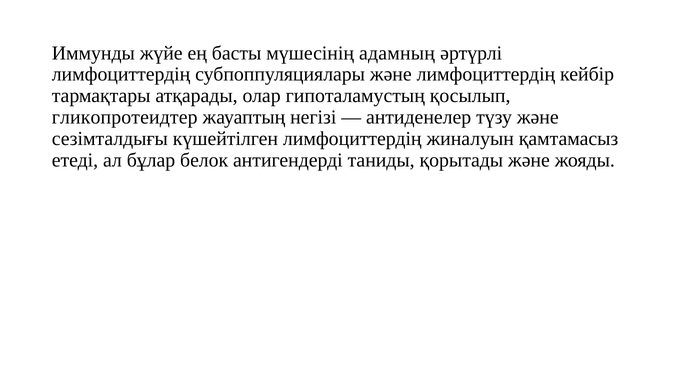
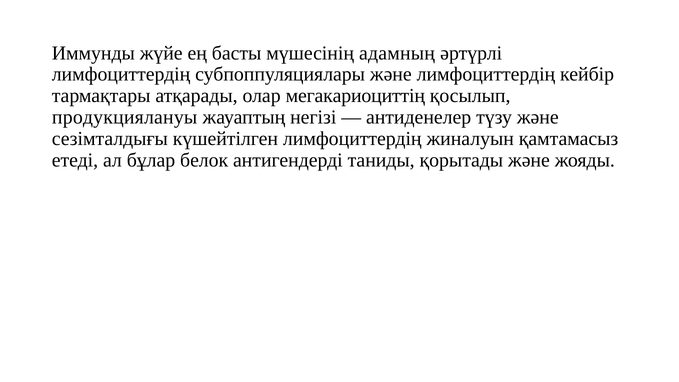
гипоталамустың: гипоталамустың -> мегакариоциттің
гликопротеидтер: гликопротеидтер -> продукциялануы
